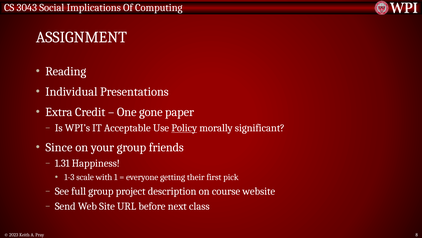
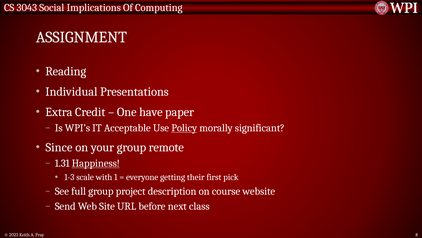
gone: gone -> have
friends: friends -> remote
Happiness underline: none -> present
